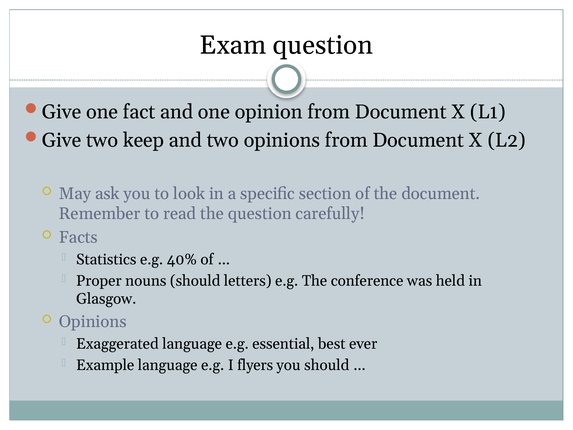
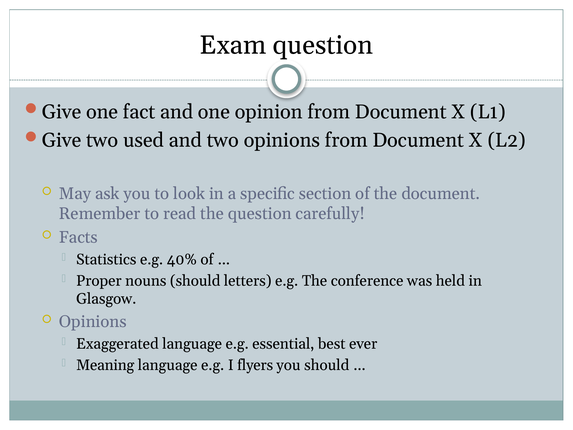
keep: keep -> used
Example: Example -> Meaning
